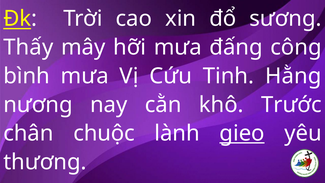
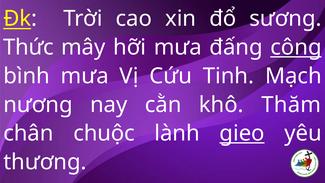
Thấy: Thấy -> Thức
công underline: none -> present
Hằng: Hằng -> Mạch
Trước: Trước -> Thăm
